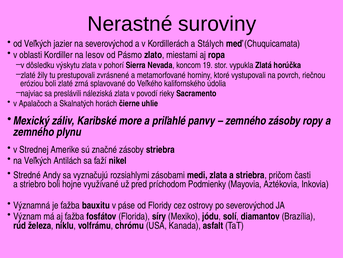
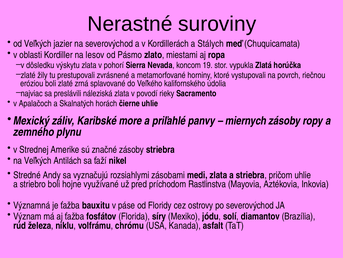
zemného at (246, 121): zemného -> miernych
pričom časti: časti -> uhlie
Podmienky: Podmienky -> Rastlinstva
